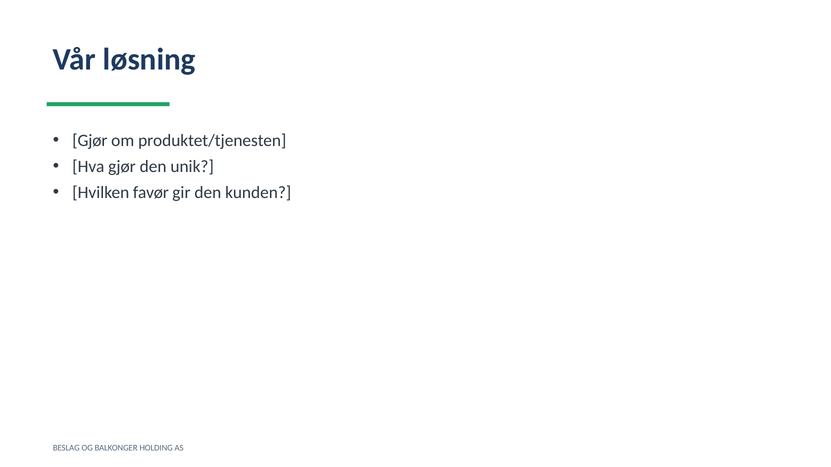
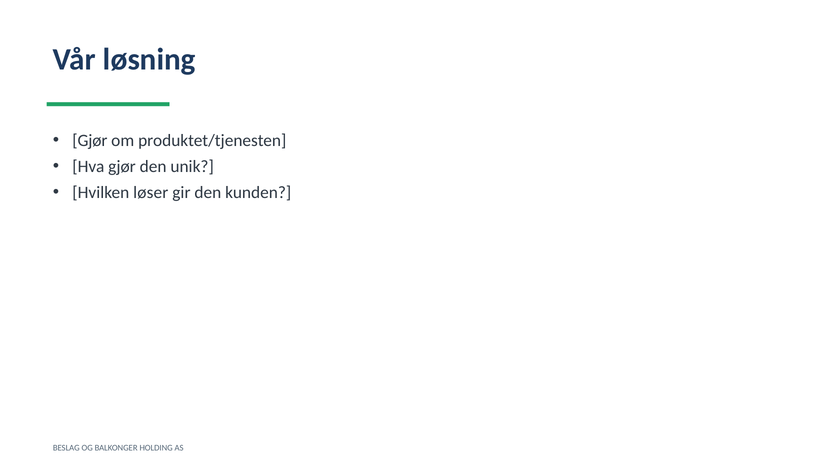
favør: favør -> løser
